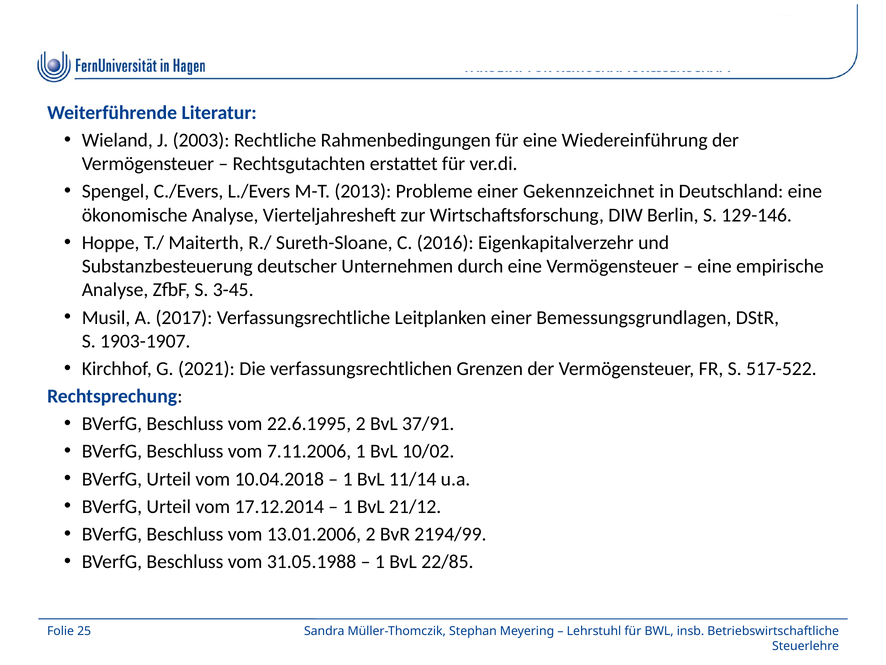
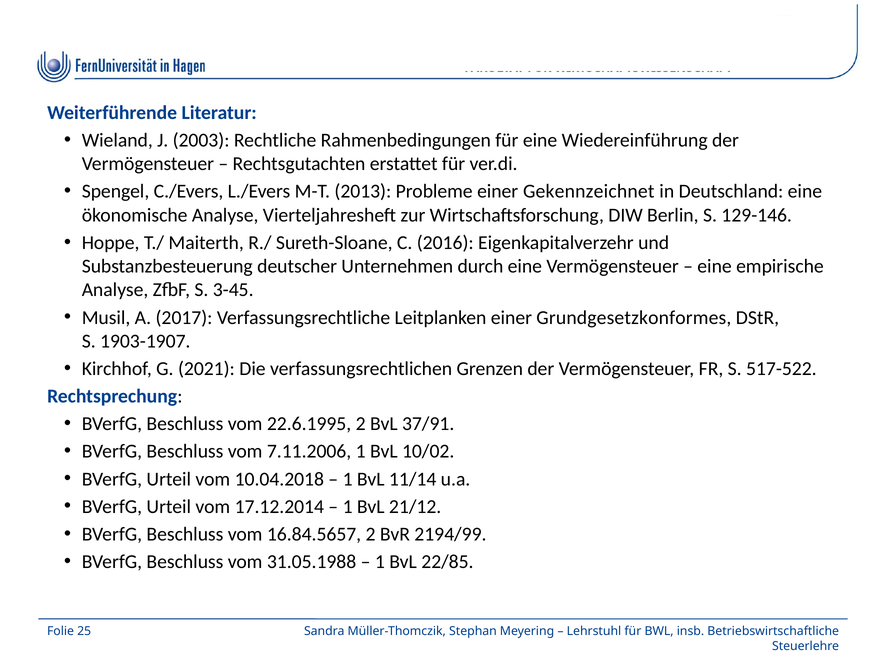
Bemessungsgrundlagen: Bemessungsgrundlagen -> Grundgesetzkonformes
13.01.2006: 13.01.2006 -> 16.84.5657
